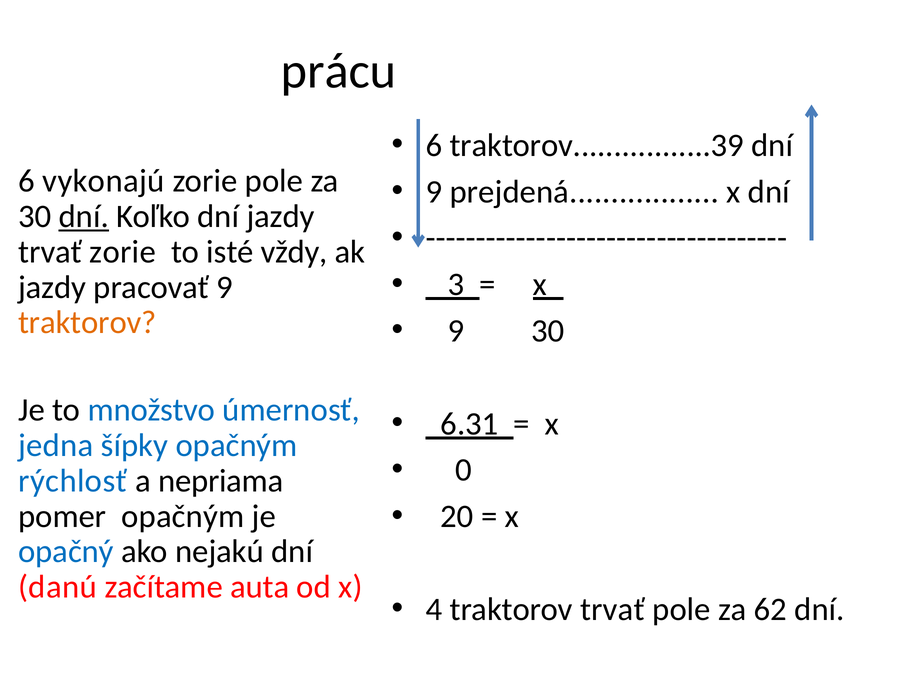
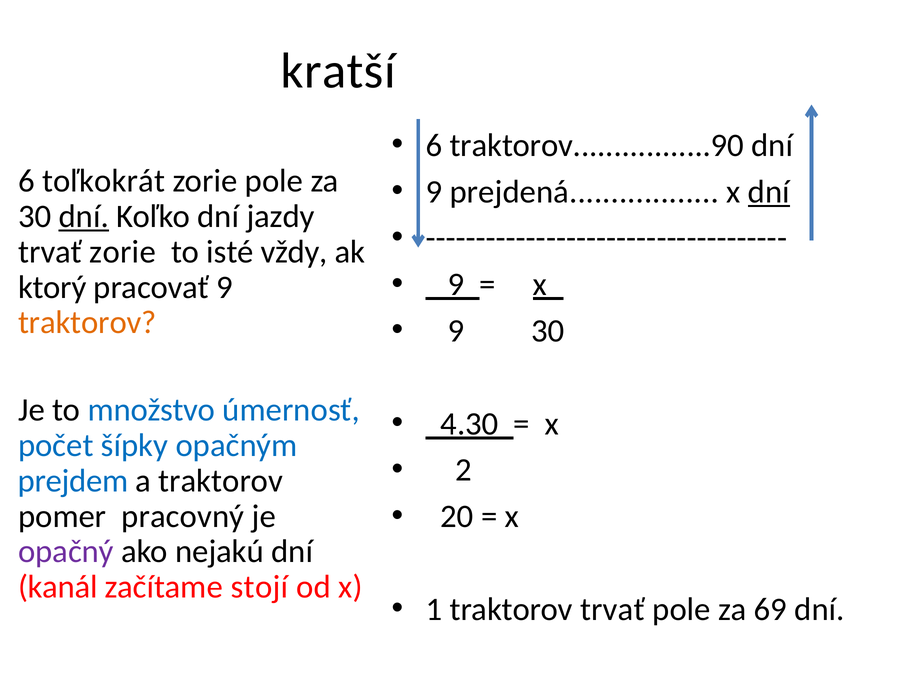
prácu: prácu -> kratší
traktorov.................39: traktorov.................39 -> traktorov.................90
vykonajú: vykonajú -> toľkokrát
dní at (769, 192) underline: none -> present
3 at (456, 285): 3 -> 9
jazdy at (52, 287): jazdy -> ktorý
6.31: 6.31 -> 4.30
jedna: jedna -> počet
0: 0 -> 2
rýchlosť: rýchlosť -> prejdem
a nepriama: nepriama -> traktorov
pomer opačným: opačným -> pracovný
opačný colour: blue -> purple
danú: danú -> kanál
auta: auta -> stojí
4: 4 -> 1
62: 62 -> 69
